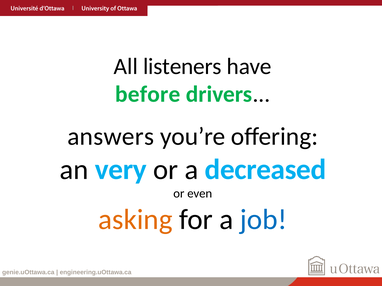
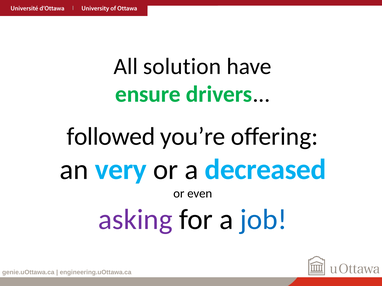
listeners: listeners -> solution
before: before -> ensure
answers: answers -> followed
asking colour: orange -> purple
